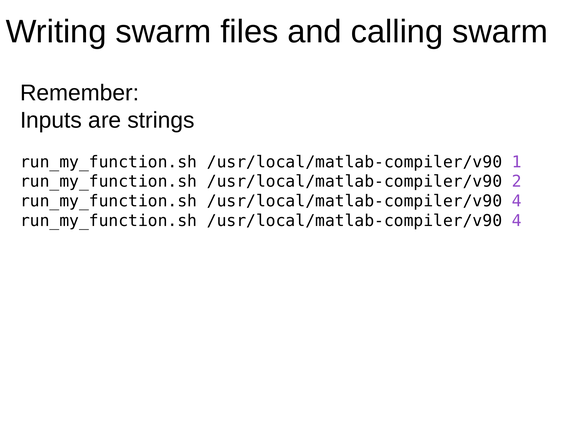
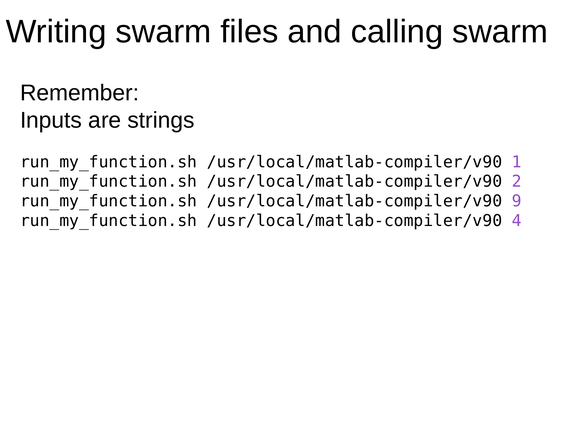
4 at (517, 201): 4 -> 9
